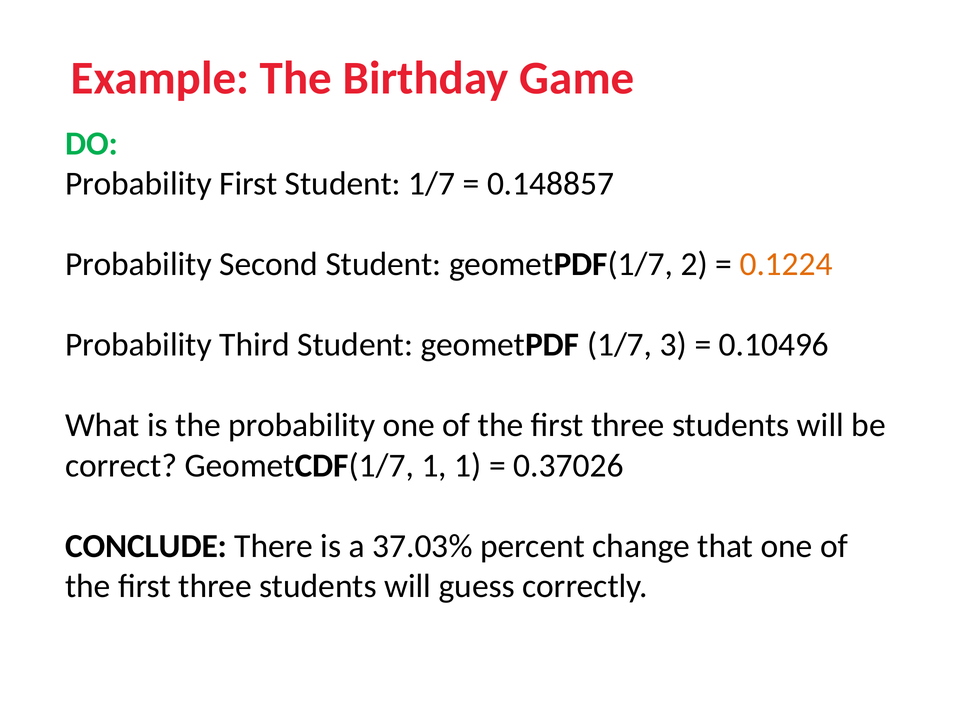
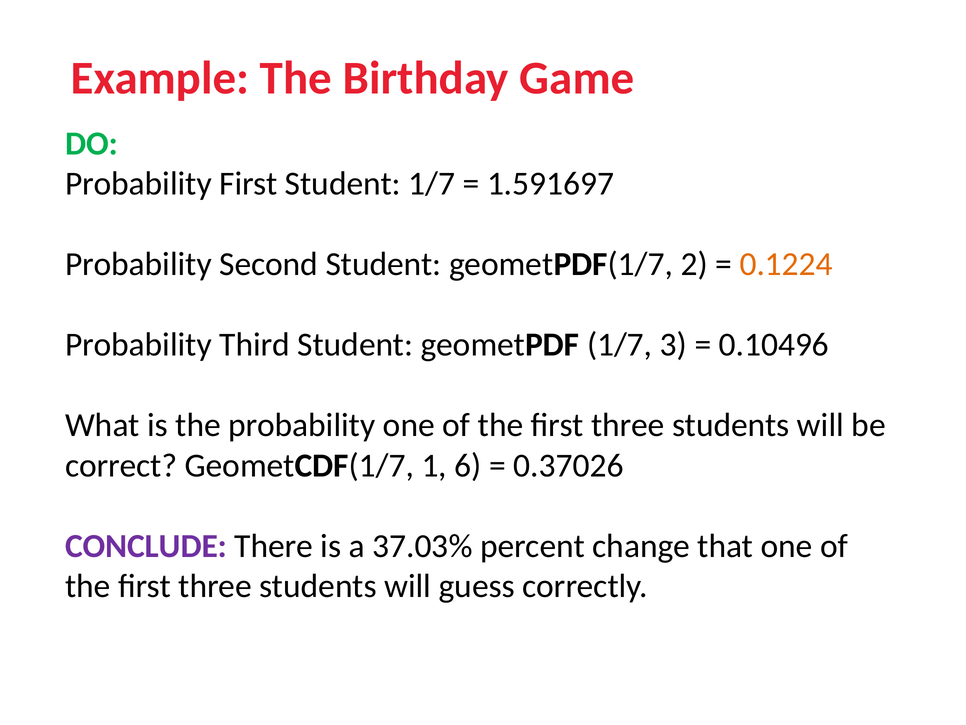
0.148857: 0.148857 -> 1.591697
1 1: 1 -> 6
CONCLUDE colour: black -> purple
